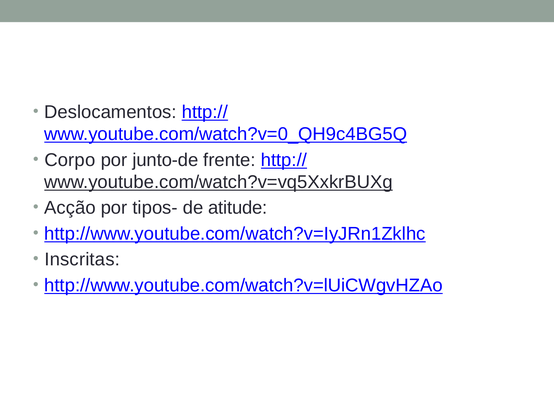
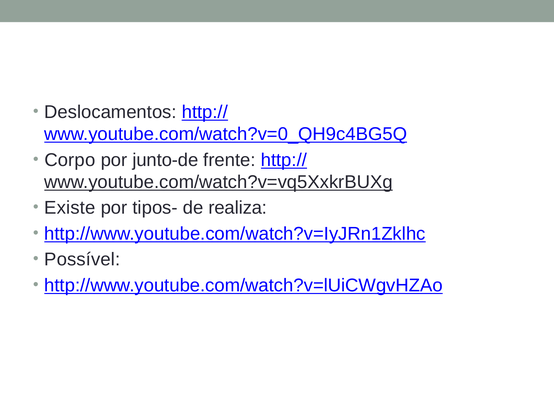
Acção: Acção -> Existe
atitude: atitude -> realiza
Inscritas: Inscritas -> Possível
